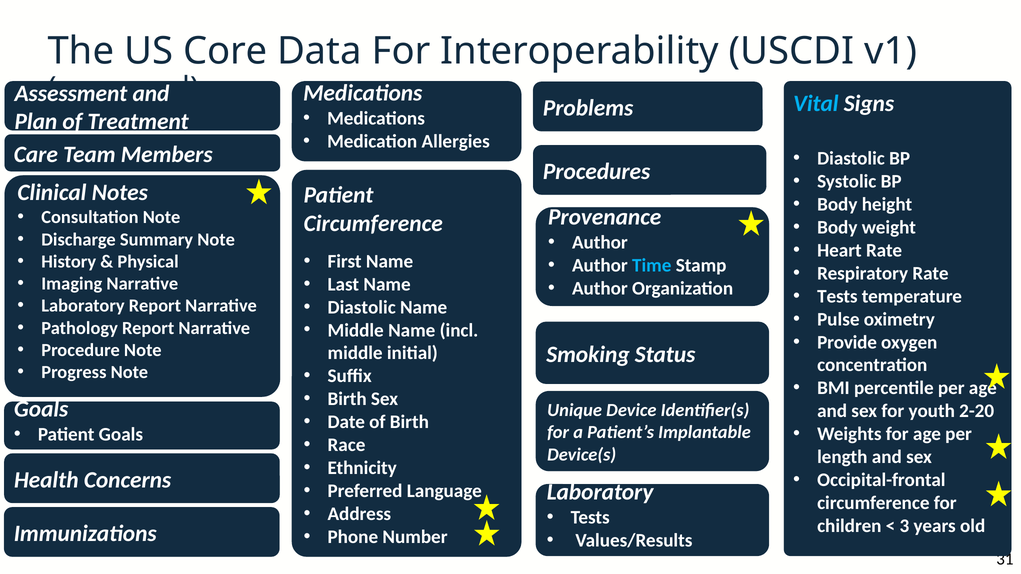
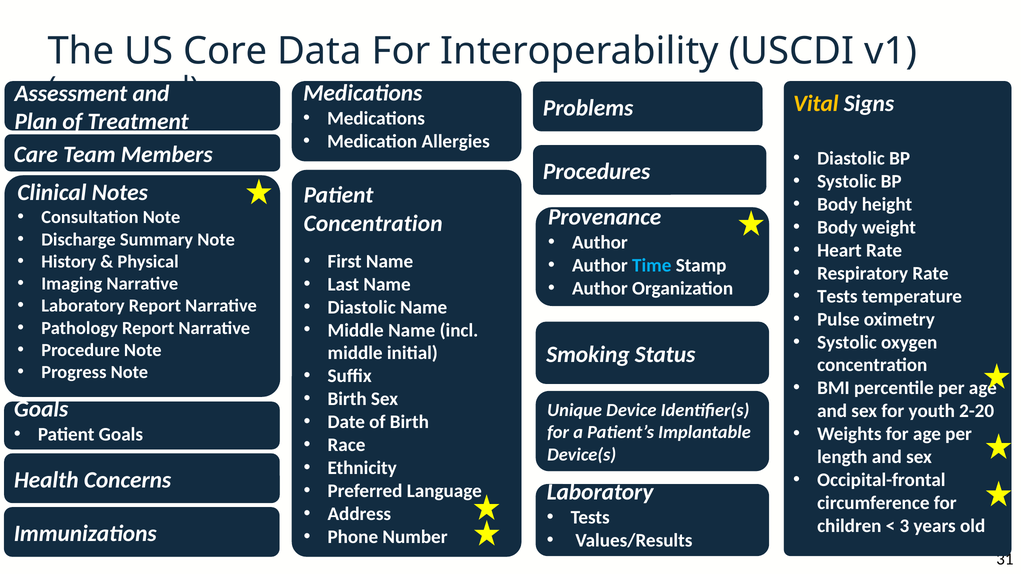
Vital colour: light blue -> yellow
Circumference at (373, 223): Circumference -> Concentration
Provide at (847, 342): Provide -> Systolic
